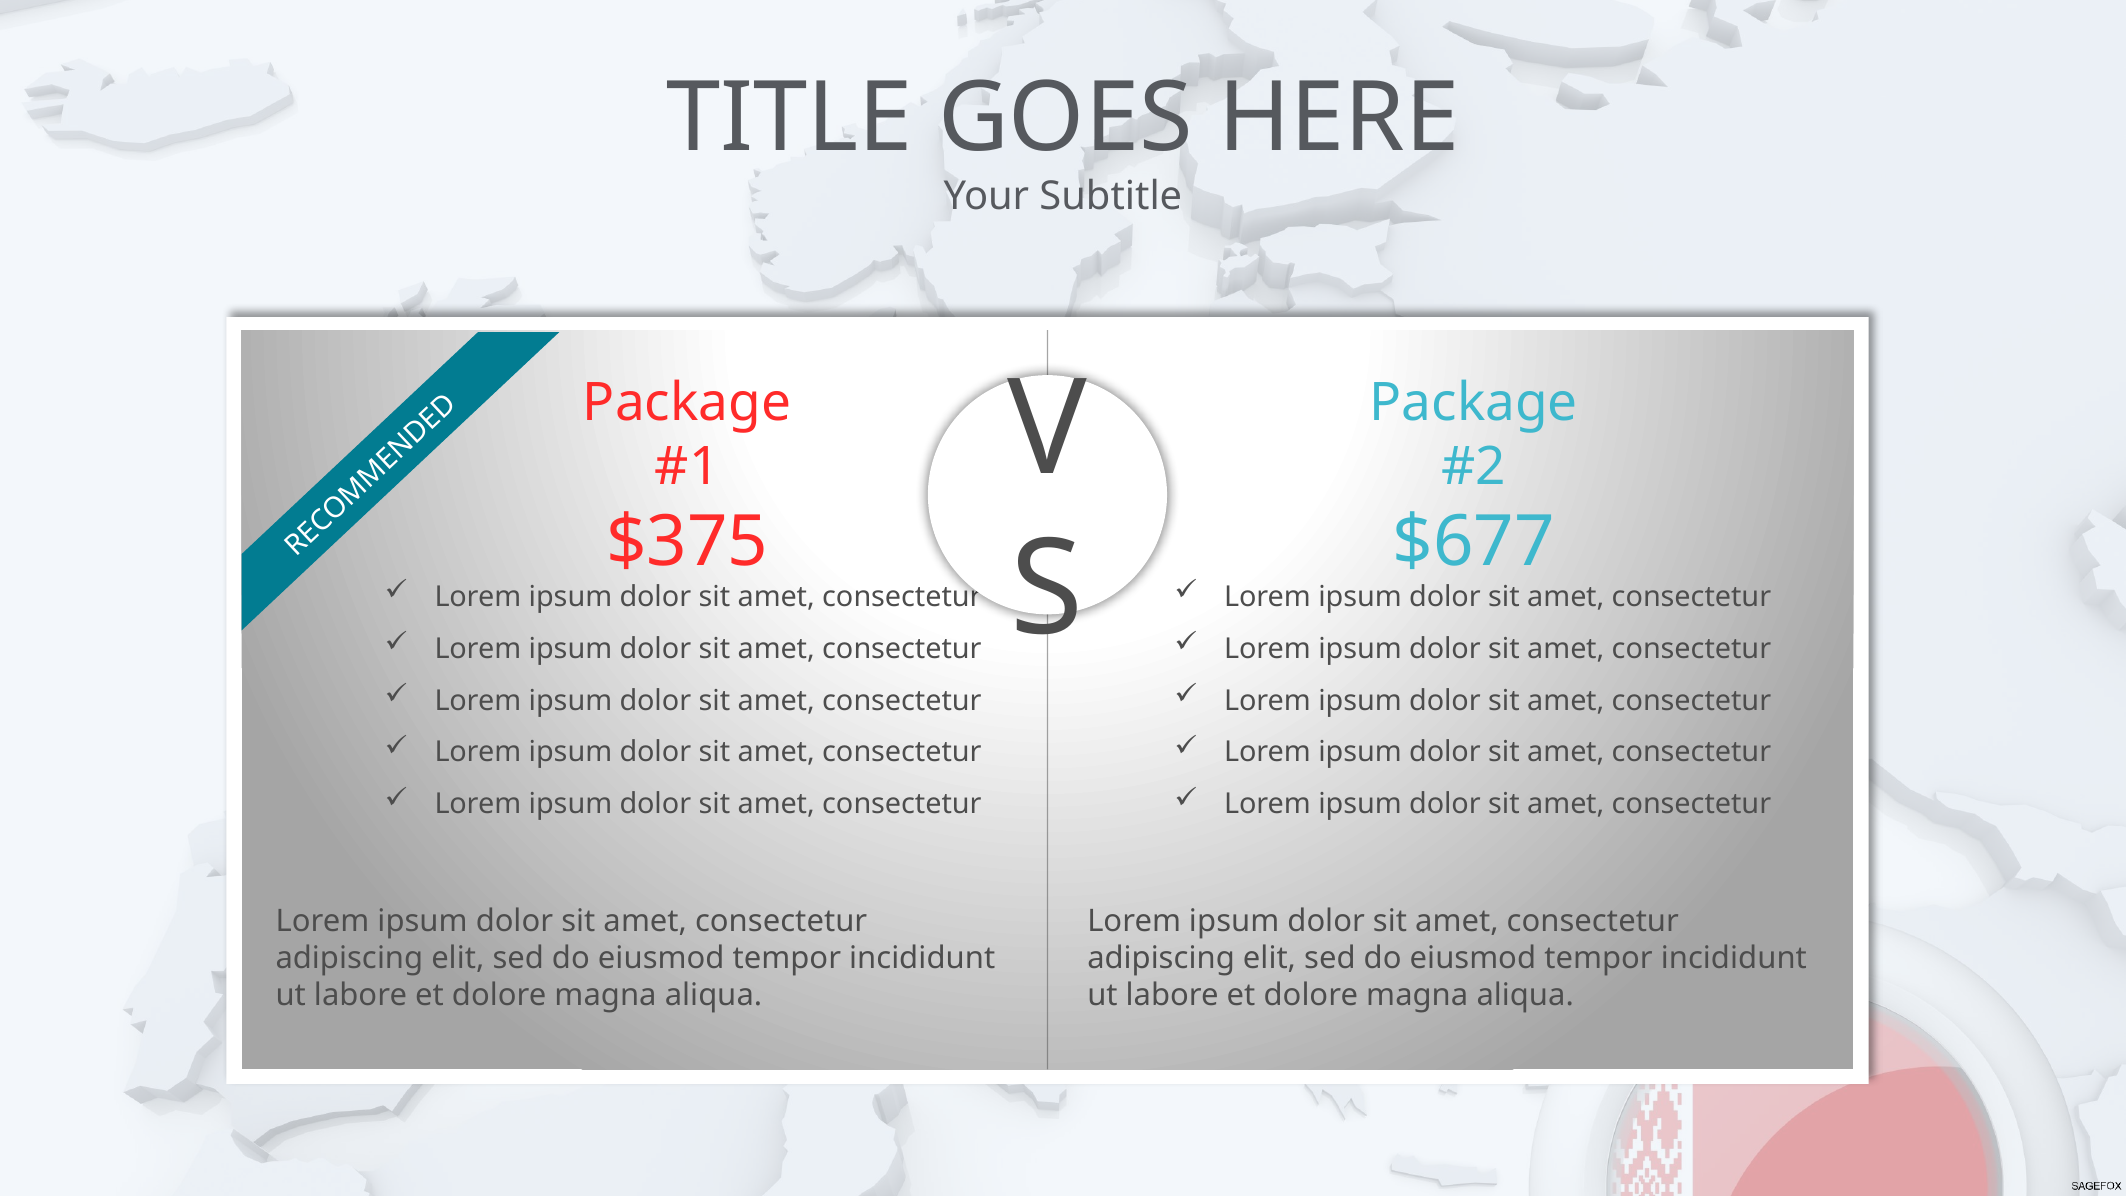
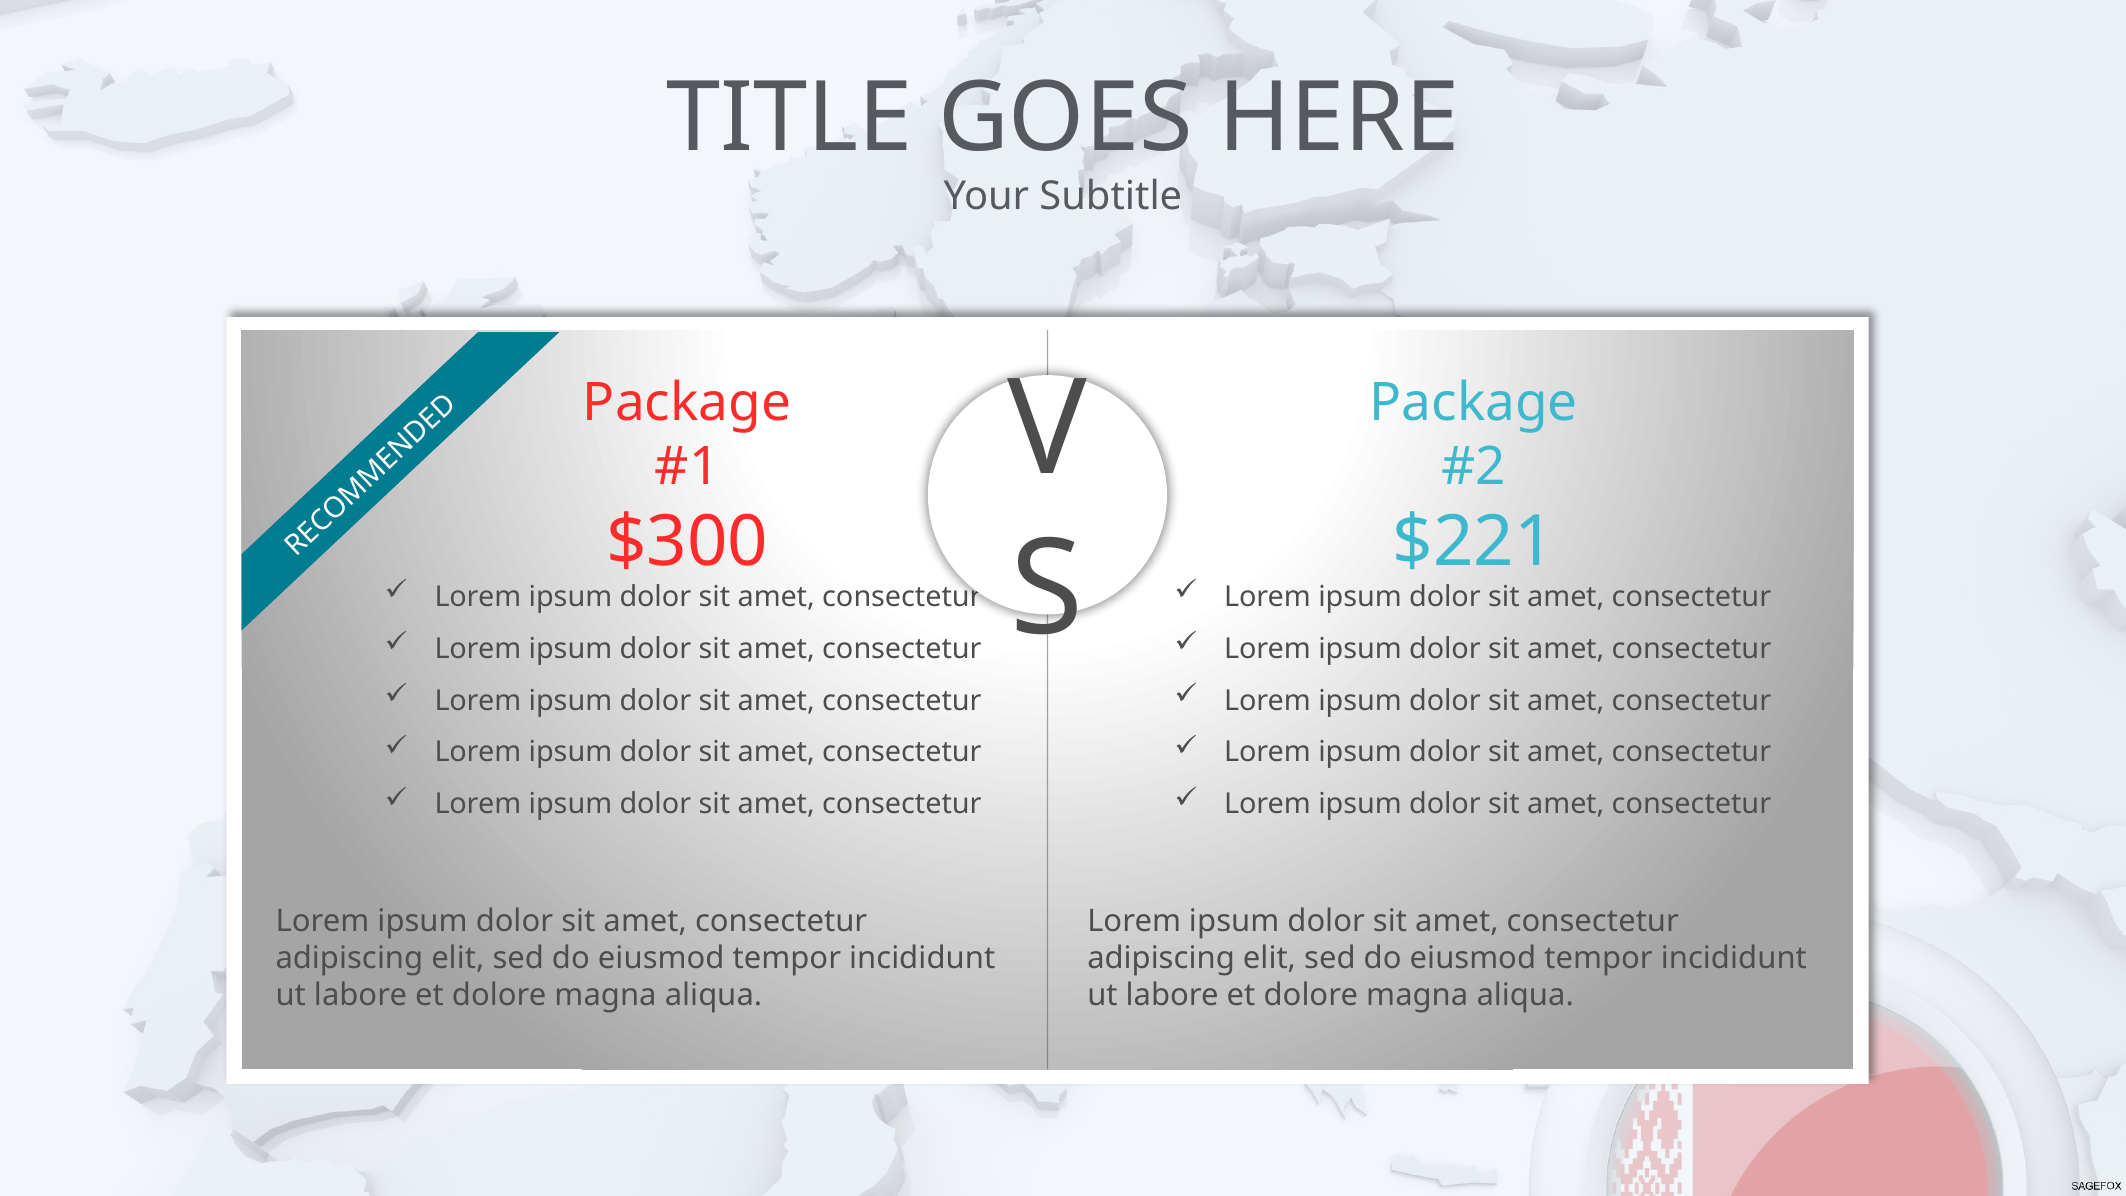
$375: $375 -> $300
$677: $677 -> $221
